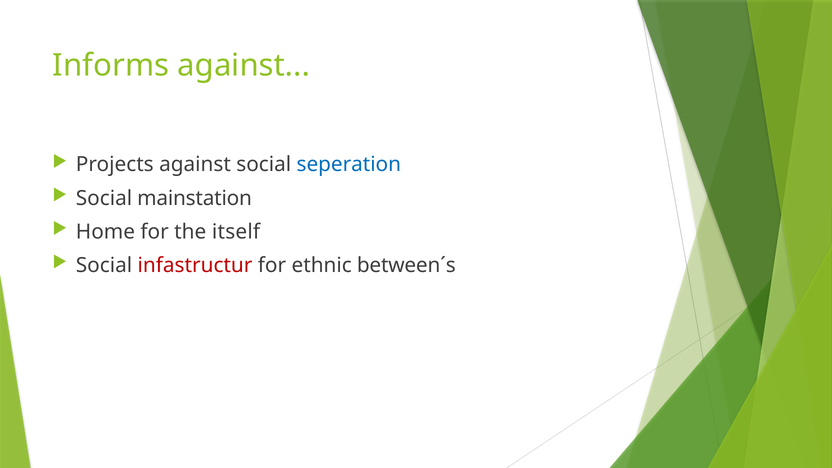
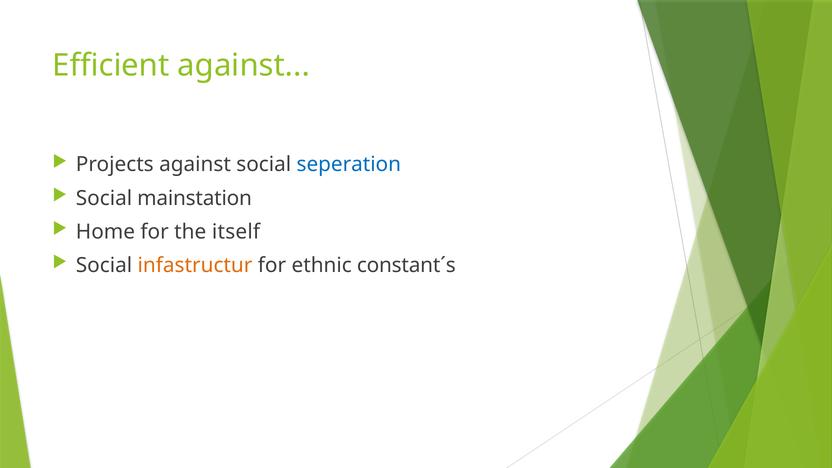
Informs: Informs -> Efficient
infastructur colour: red -> orange
between´s: between´s -> constant´s
